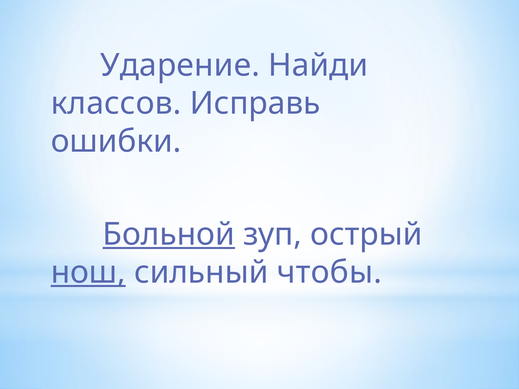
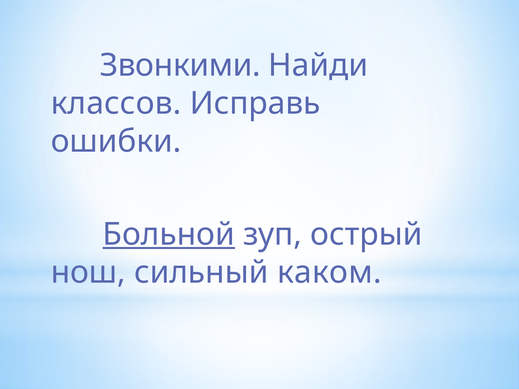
Ударение: Ударение -> Звонкими
нош underline: present -> none
чтобы: чтобы -> каком
